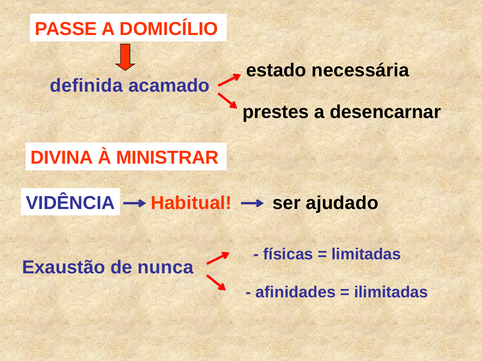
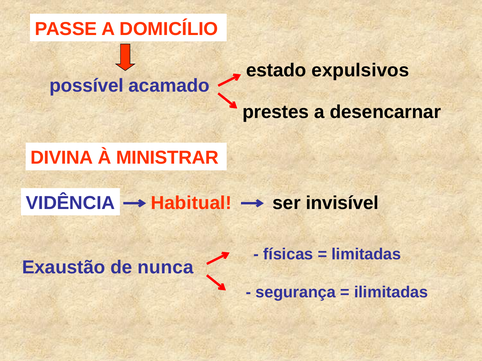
necessária: necessária -> expulsivos
definida: definida -> possível
ajudado: ajudado -> invisível
afinidades: afinidades -> segurança
